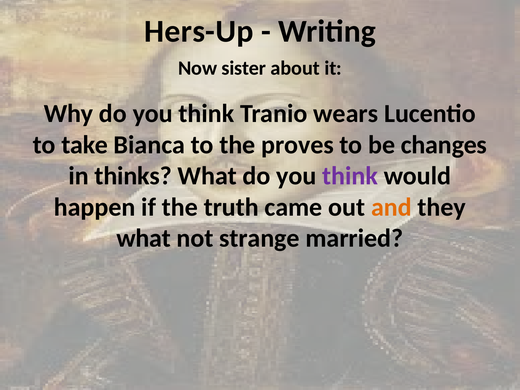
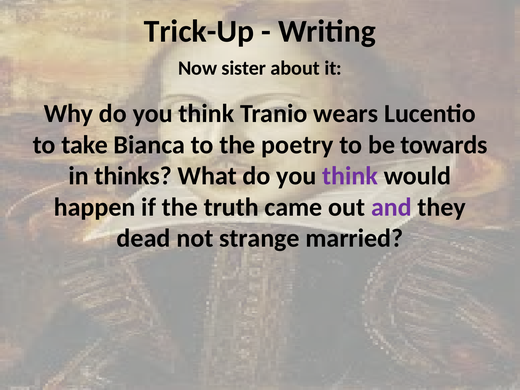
Hers-Up: Hers-Up -> Trick-Up
proves: proves -> poetry
changes: changes -> towards
and colour: orange -> purple
what at (144, 238): what -> dead
